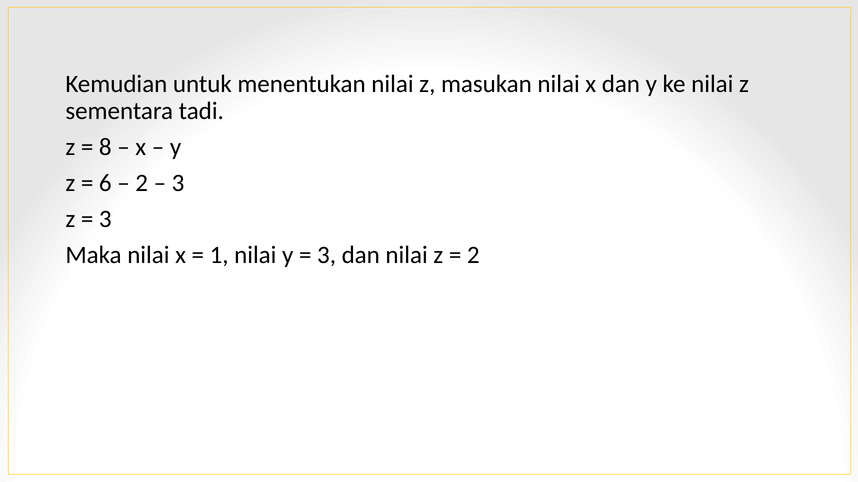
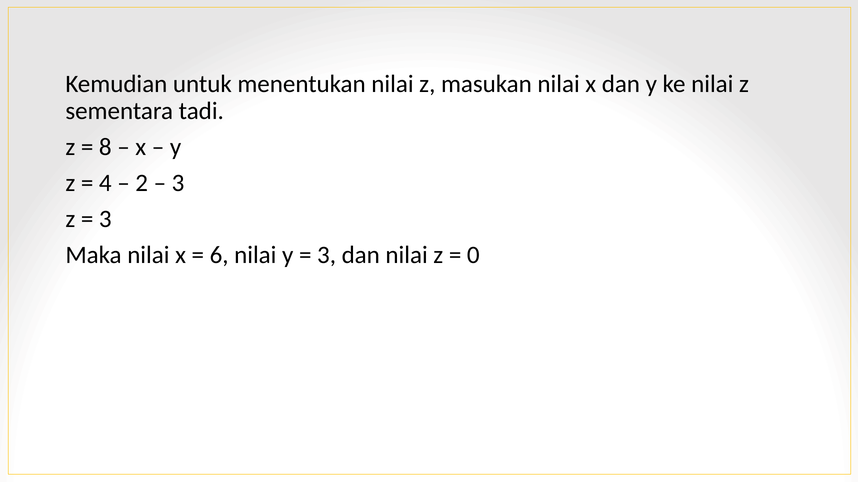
6: 6 -> 4
1: 1 -> 6
2 at (473, 255): 2 -> 0
